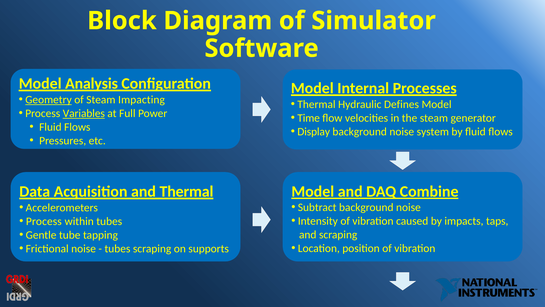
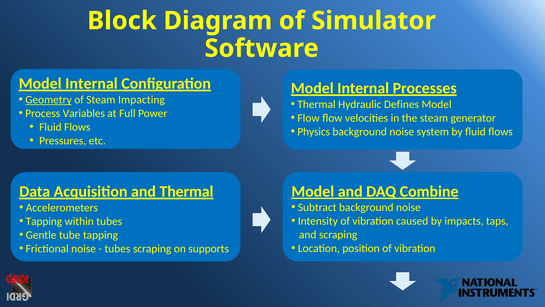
Analysis at (92, 84): Analysis -> Internal
Variables underline: present -> none
Time at (309, 118): Time -> Flow
Display: Display -> Physics
Process at (44, 221): Process -> Tapping
